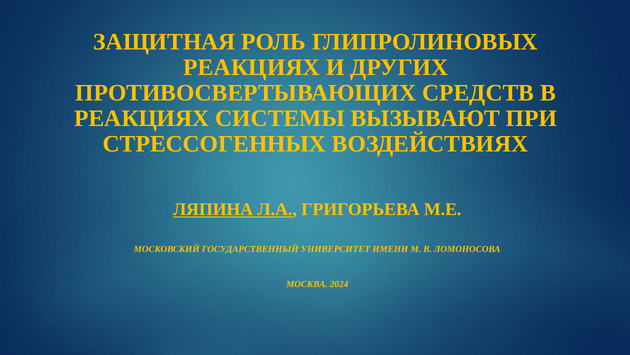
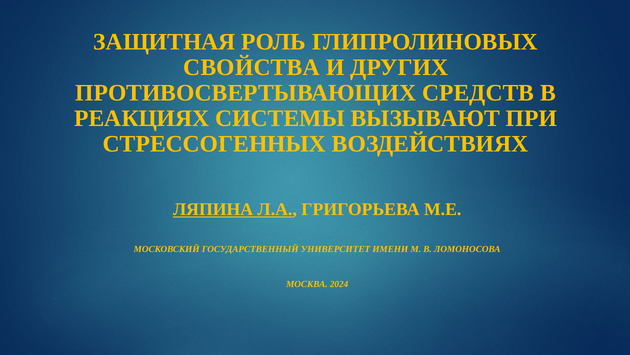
РЕАКЦИЯХ at (252, 67): РЕАКЦИЯХ -> СВОЙСТВА
